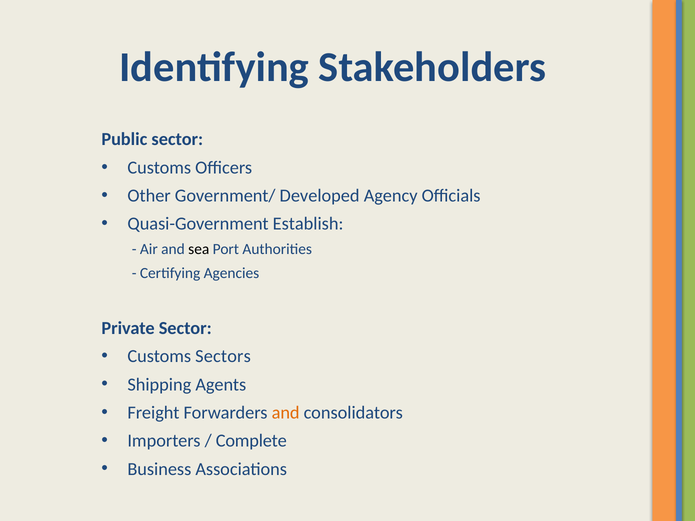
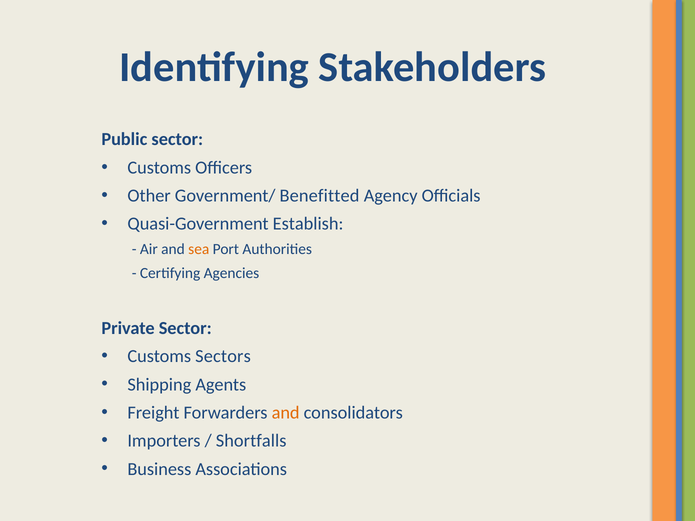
Developed: Developed -> Benefitted
sea colour: black -> orange
Complete: Complete -> Shortfalls
